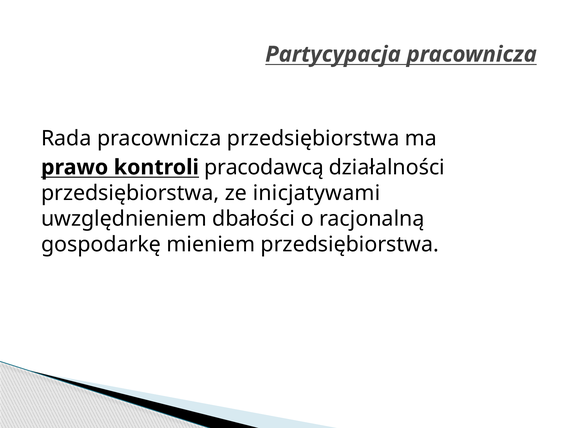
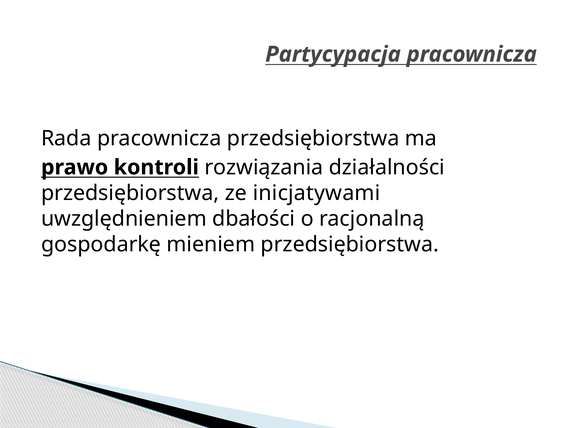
pracodawcą: pracodawcą -> rozwiązania
